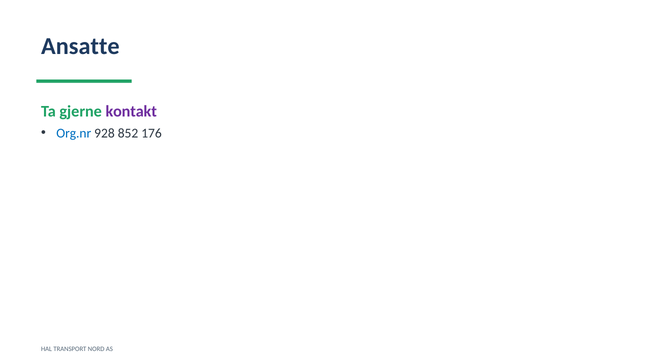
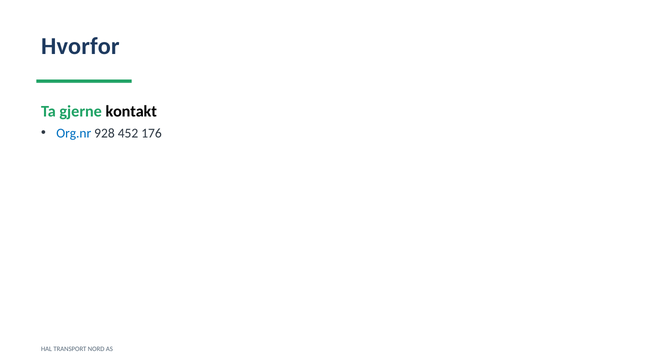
Ansatte: Ansatte -> Hvorfor
kontakt colour: purple -> black
852: 852 -> 452
